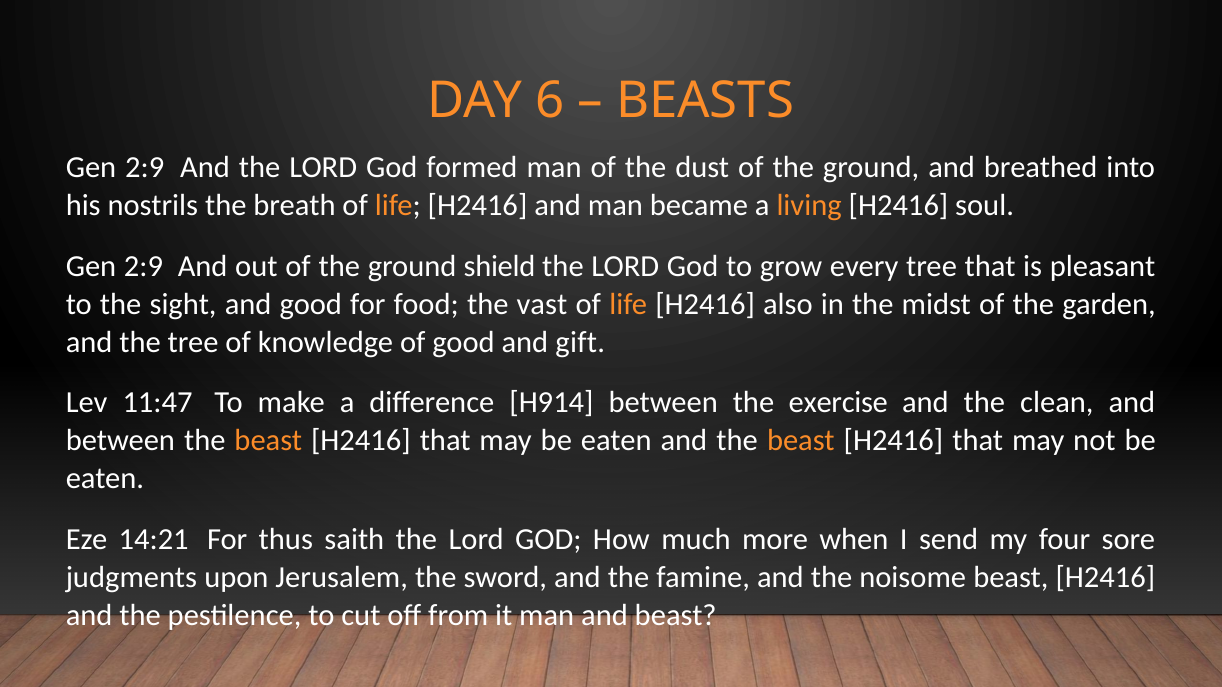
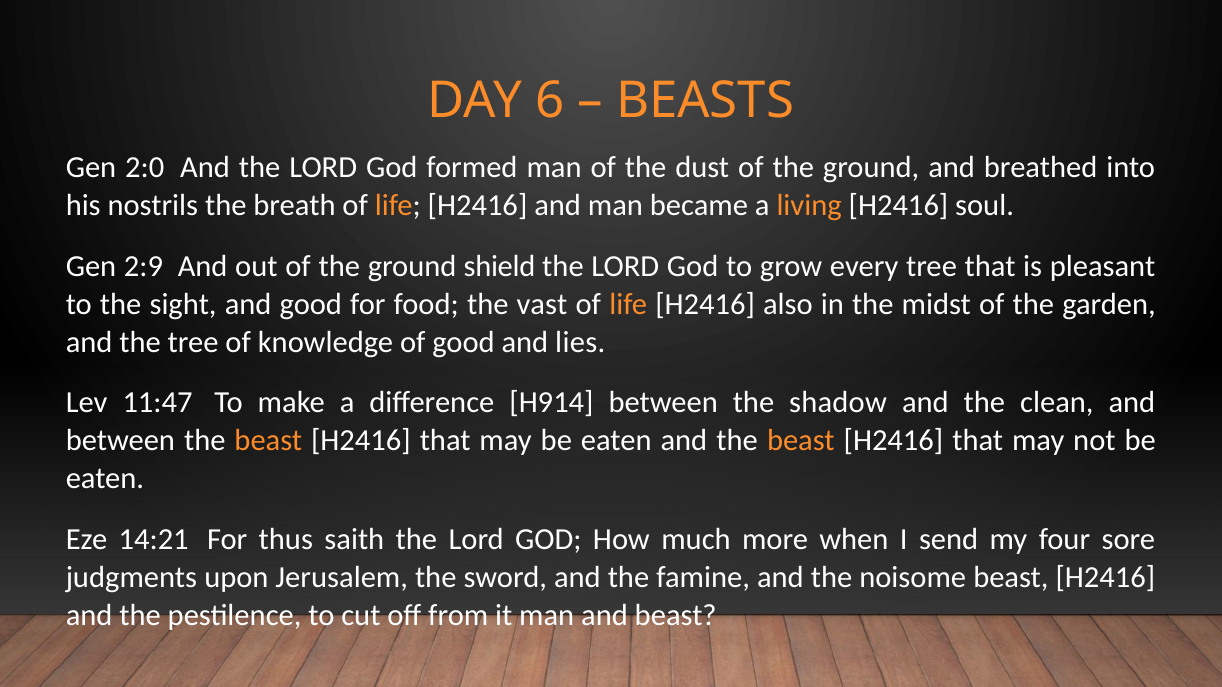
2:9 at (145, 168): 2:9 -> 2:0
gift: gift -> lies
exercise: exercise -> shadow
